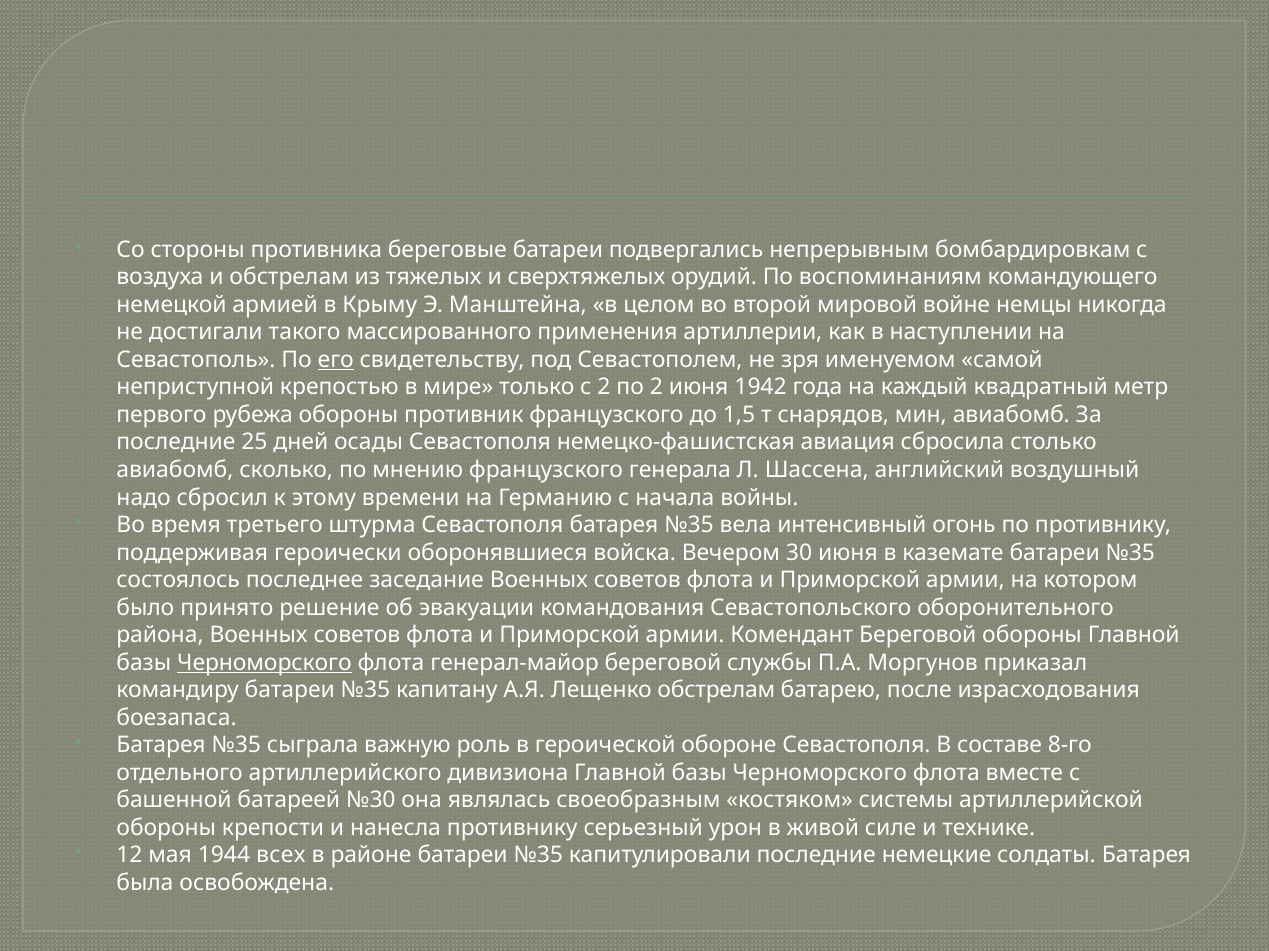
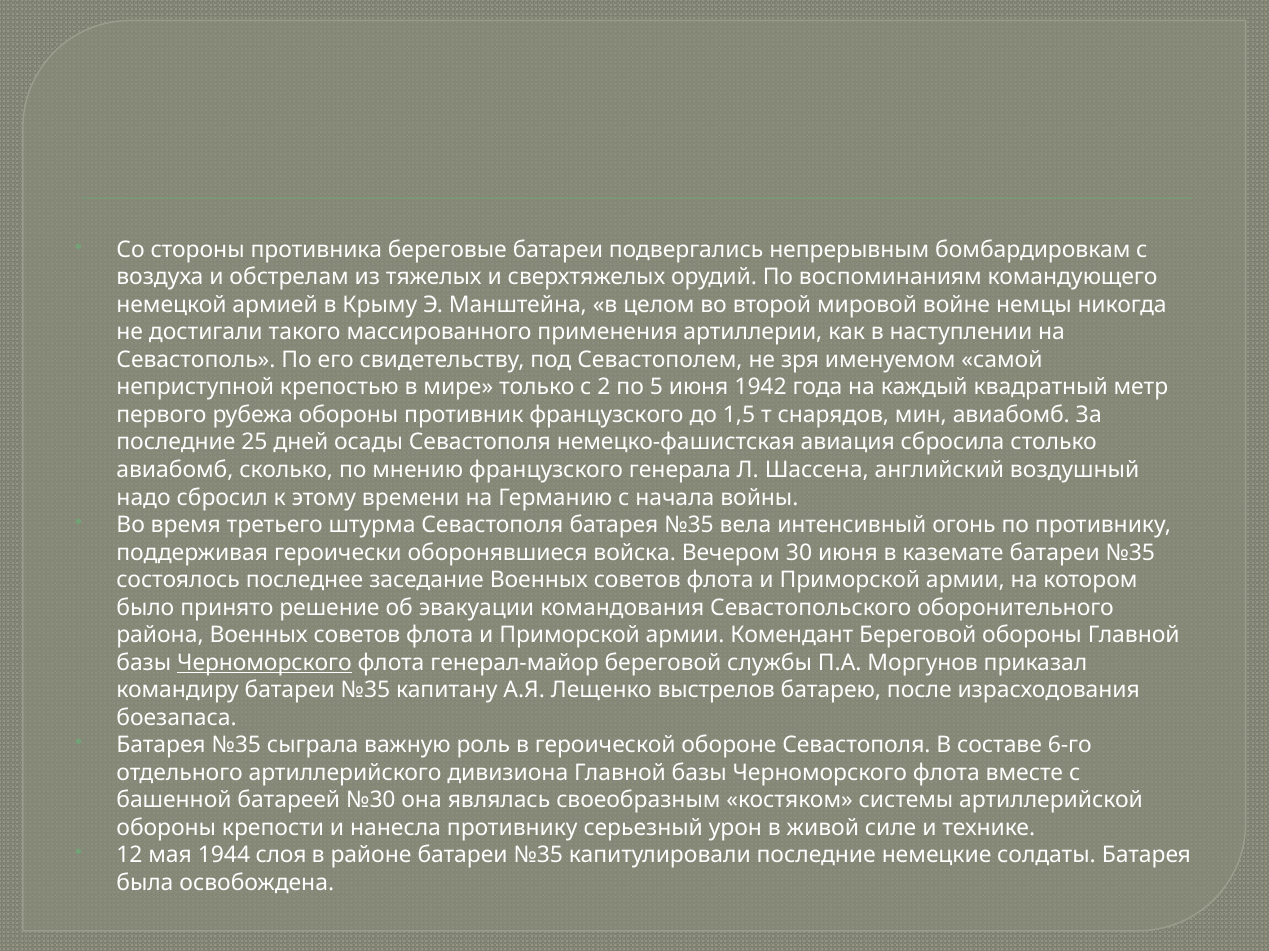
его underline: present -> none
по 2: 2 -> 5
Лещенко обстрелам: обстрелам -> выстрелов
8-го: 8-го -> 6-го
всех: всех -> слоя
